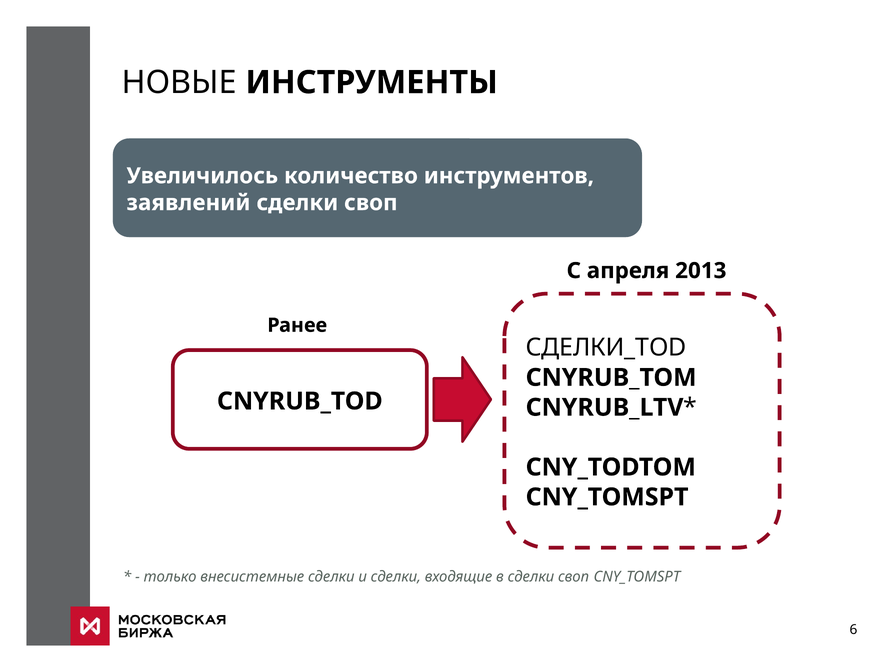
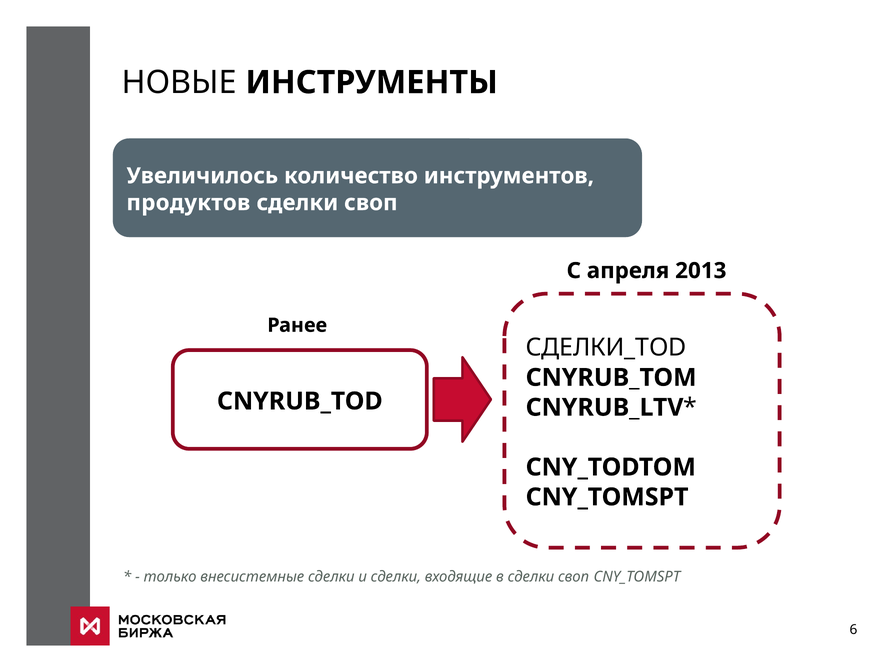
заявлений: заявлений -> продуктов
